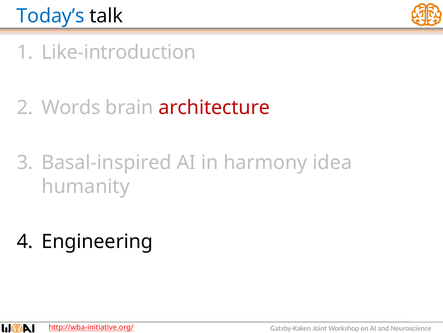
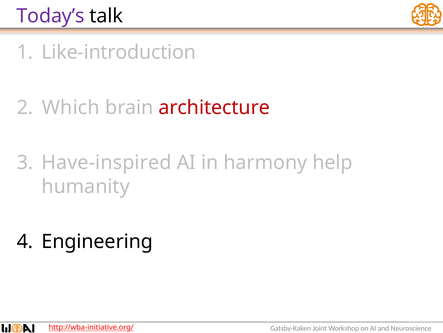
Today’s colour: blue -> purple
Words: Words -> Which
Basal-inspired: Basal-inspired -> Have-inspired
idea: idea -> help
